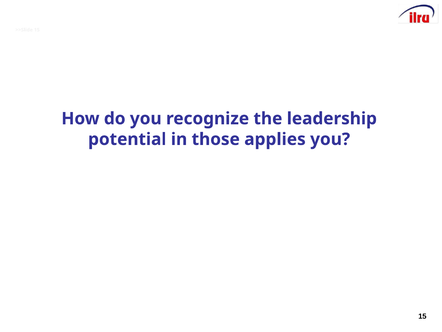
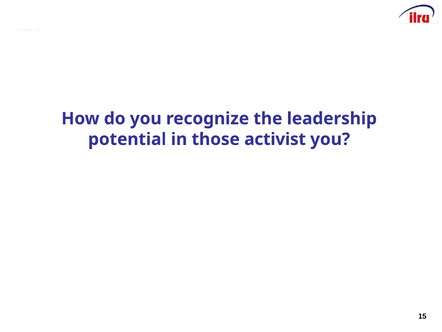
applies: applies -> activist
